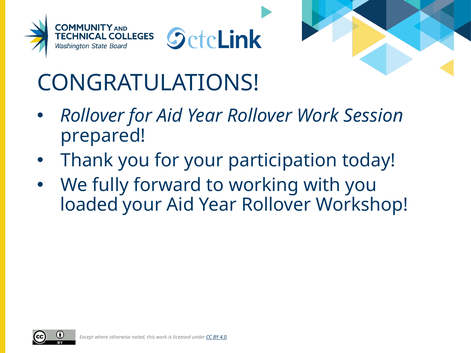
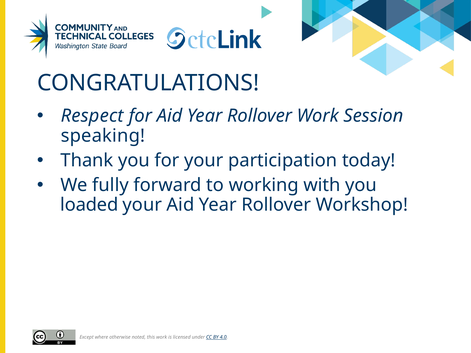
Rollover at (92, 116): Rollover -> Respect
prepared: prepared -> speaking
